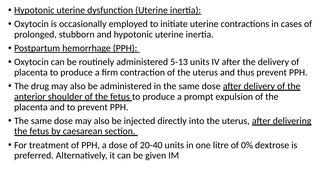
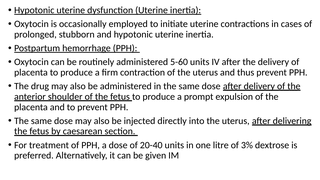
5-13: 5-13 -> 5-60
0%: 0% -> 3%
